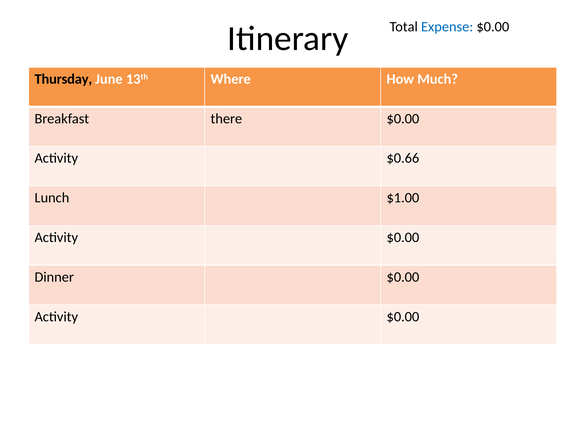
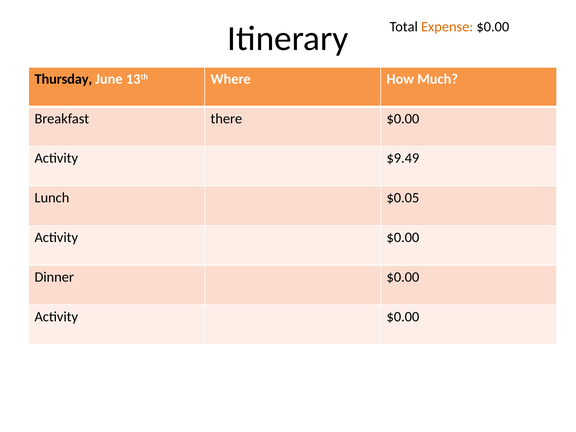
Expense colour: blue -> orange
$0.66: $0.66 -> $9.49
$1.00: $1.00 -> $0.05
